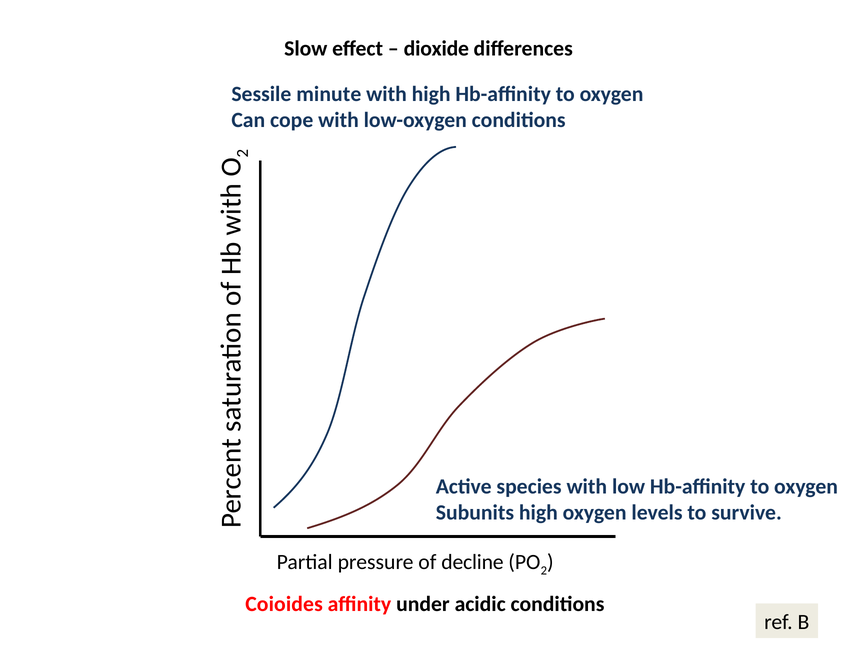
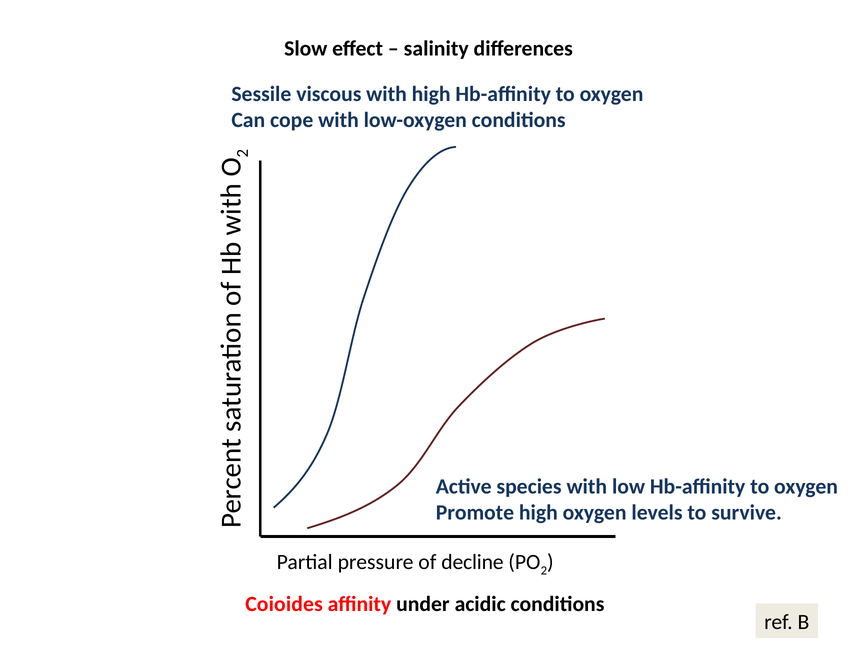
dioxide: dioxide -> salinity
minute: minute -> viscous
Subunits: Subunits -> Promote
